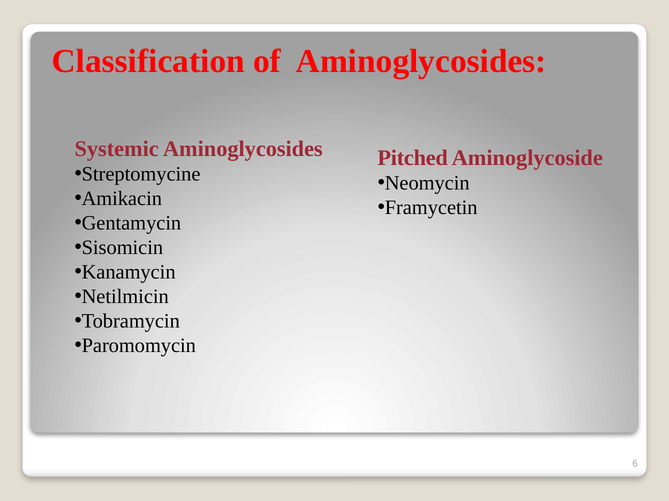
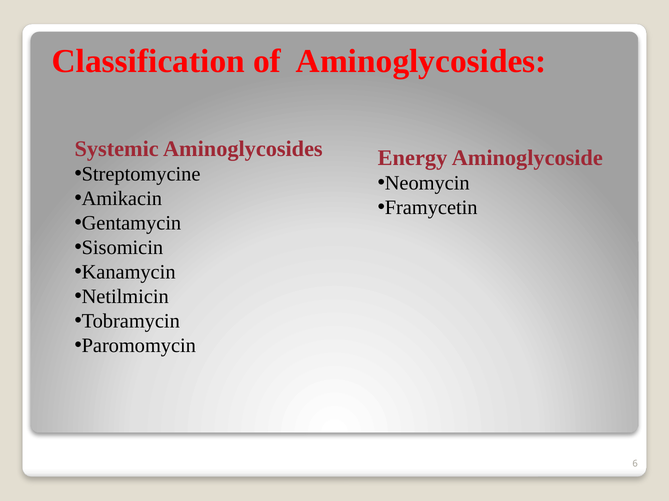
Pitched: Pitched -> Energy
